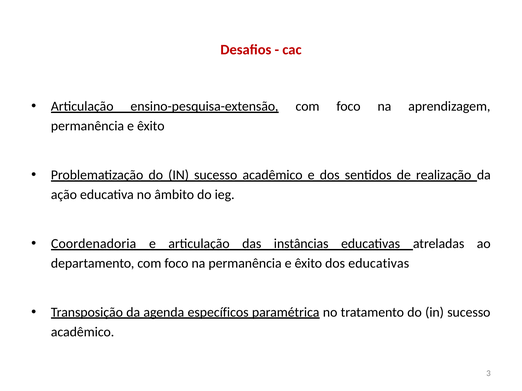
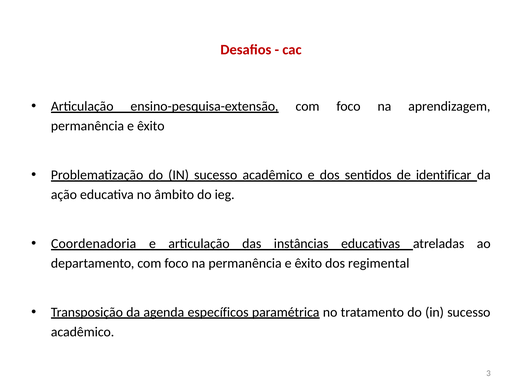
realização: realização -> identificar
dos educativas: educativas -> regimental
